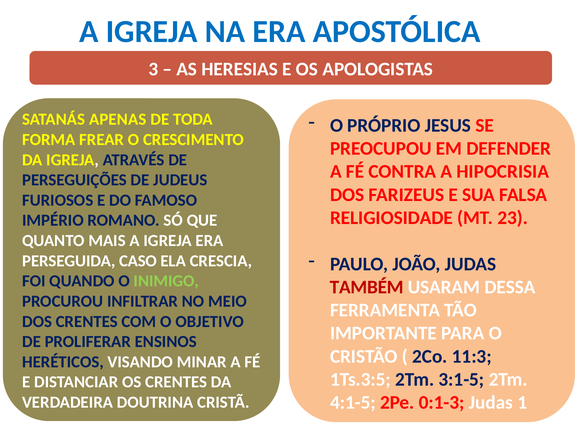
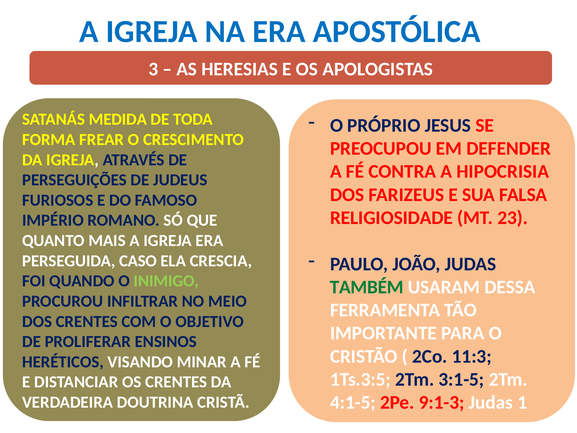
APENAS: APENAS -> MEDIDA
TAMBÉM colour: red -> green
0:1-3: 0:1-3 -> 9:1-3
